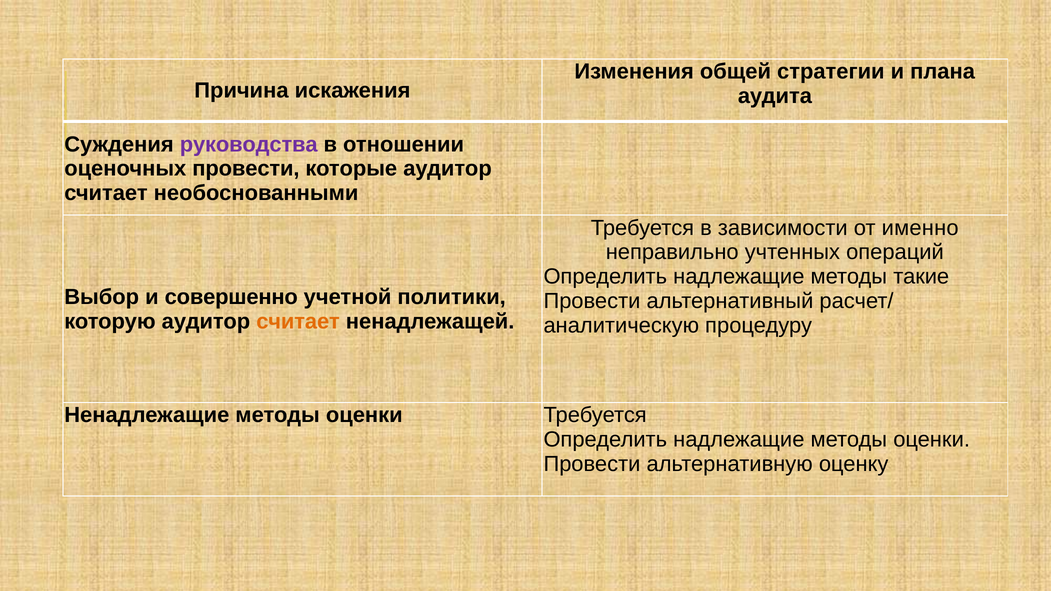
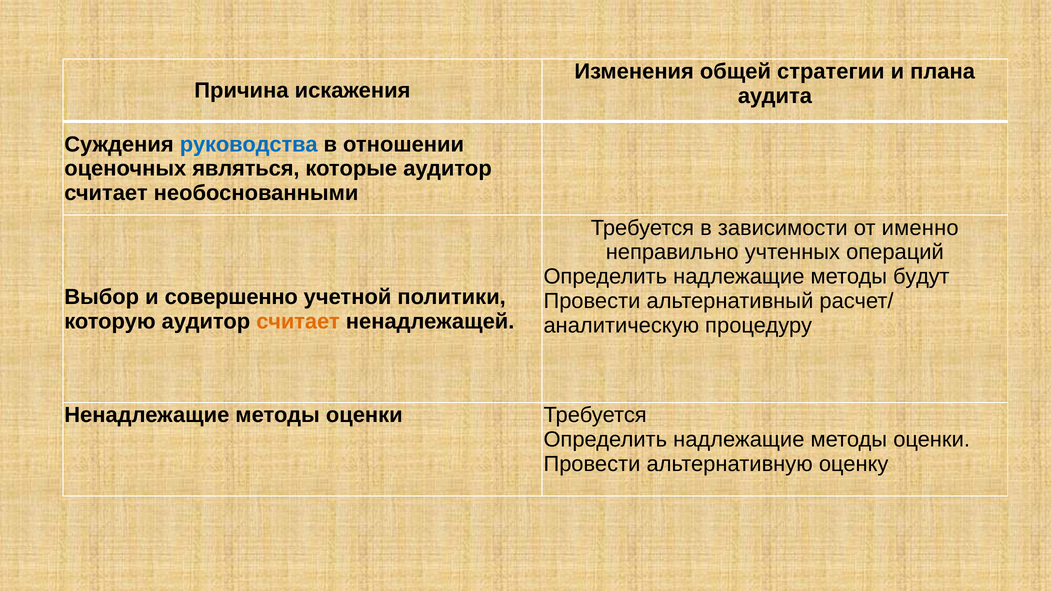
руководства colour: purple -> blue
оценочных провести: провести -> являться
такие: такие -> будут
